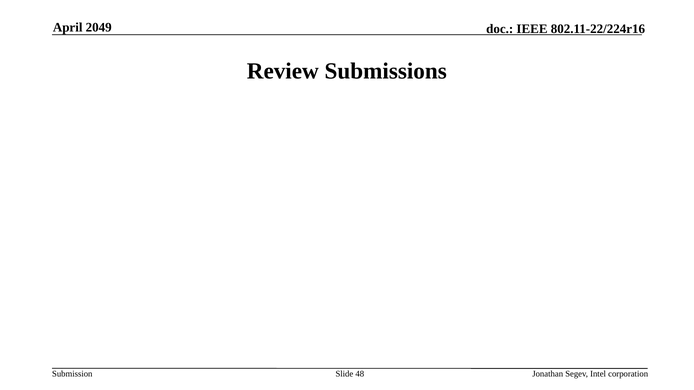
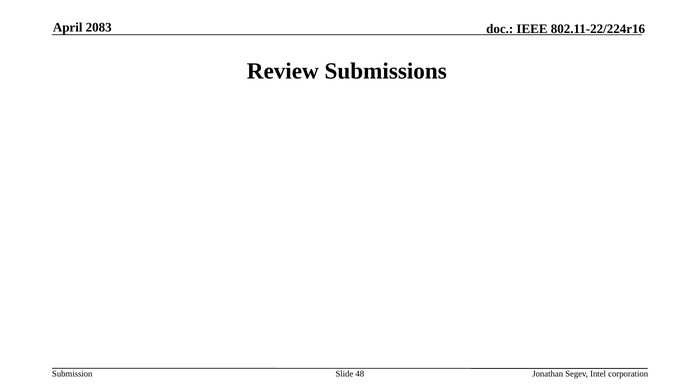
2049: 2049 -> 2083
